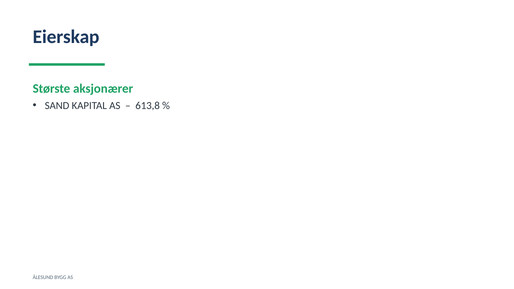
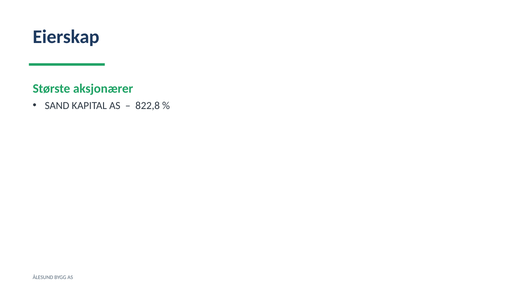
613,8: 613,8 -> 822,8
